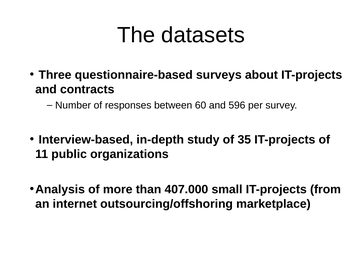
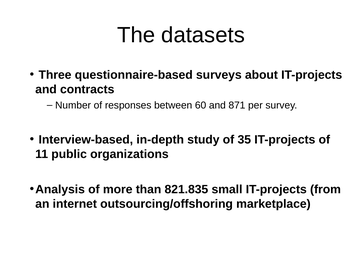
596: 596 -> 871
407.000: 407.000 -> 821.835
